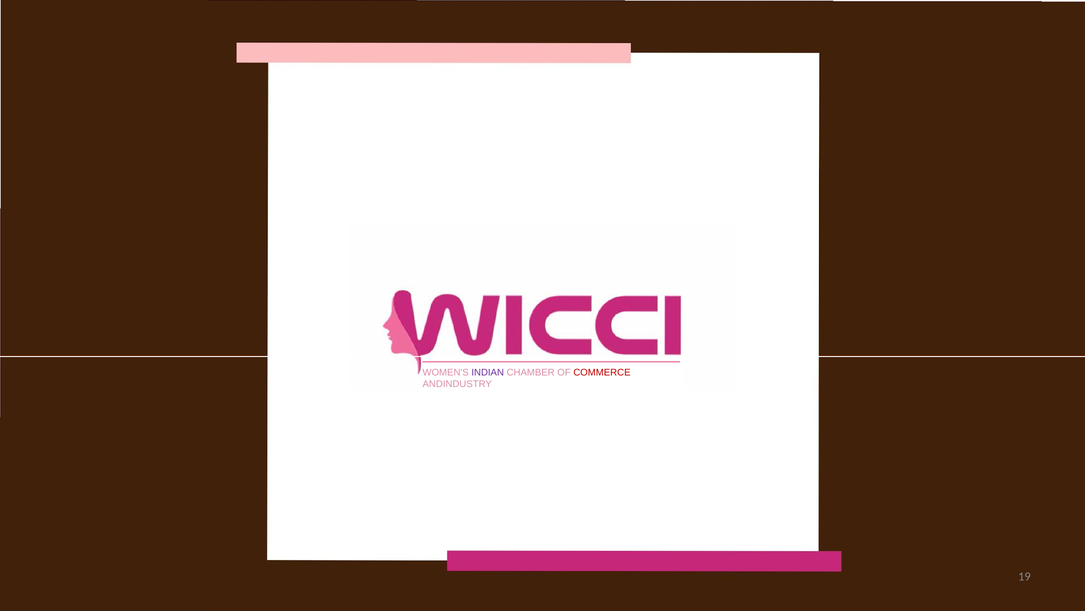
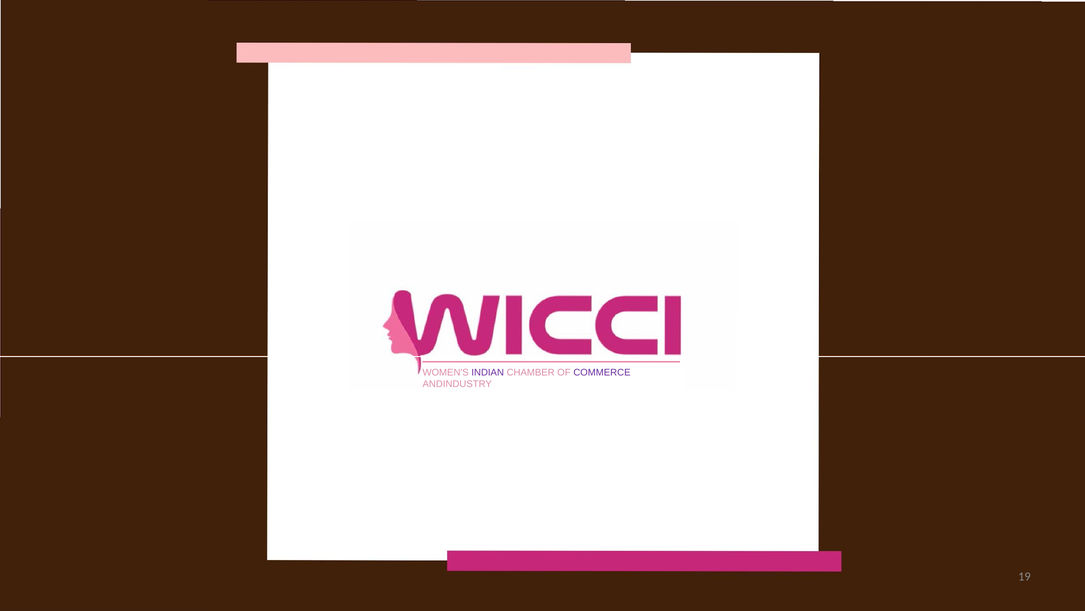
COMMERCE colour: red -> purple
